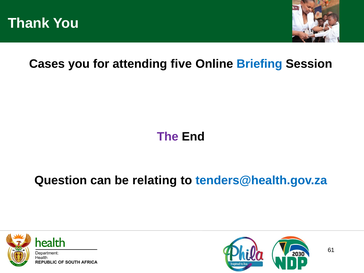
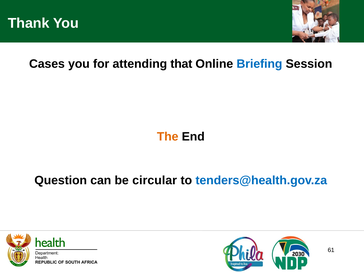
five: five -> that
The colour: purple -> orange
relating: relating -> circular
